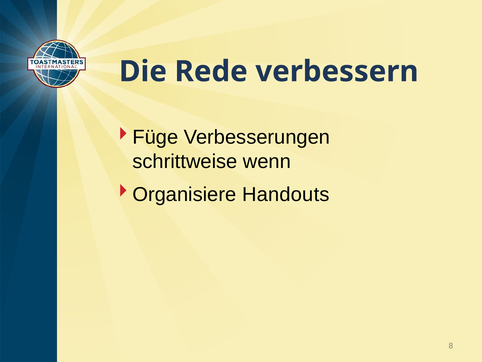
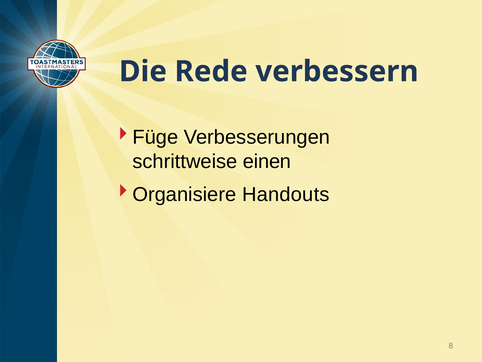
wenn: wenn -> einen
